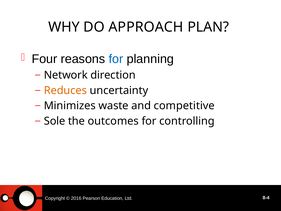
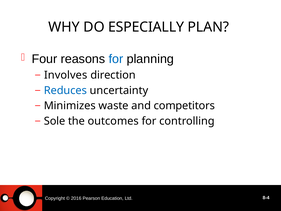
APPROACH: APPROACH -> ESPECIALLY
Network: Network -> Involves
Reduces colour: orange -> blue
competitive: competitive -> competitors
